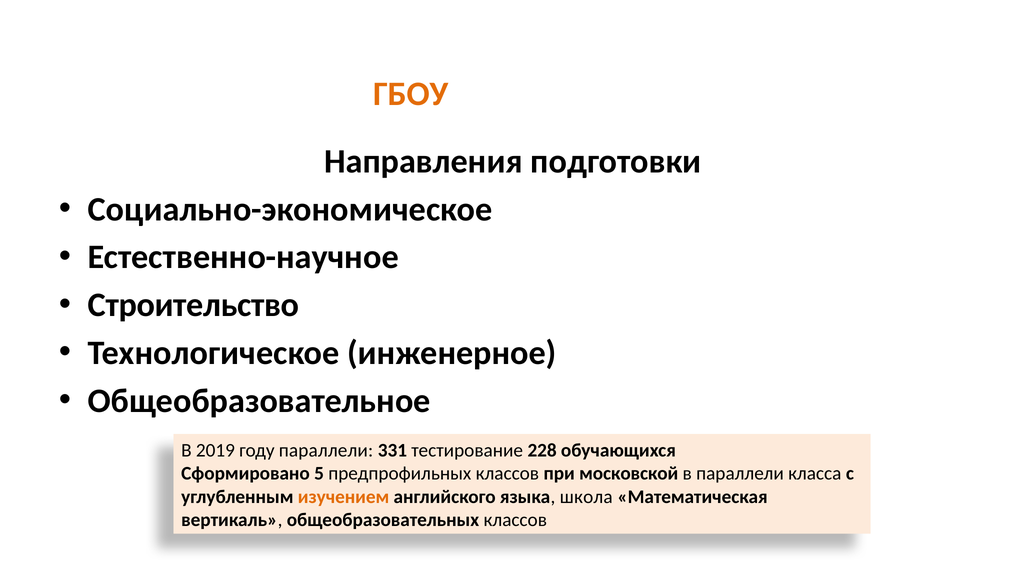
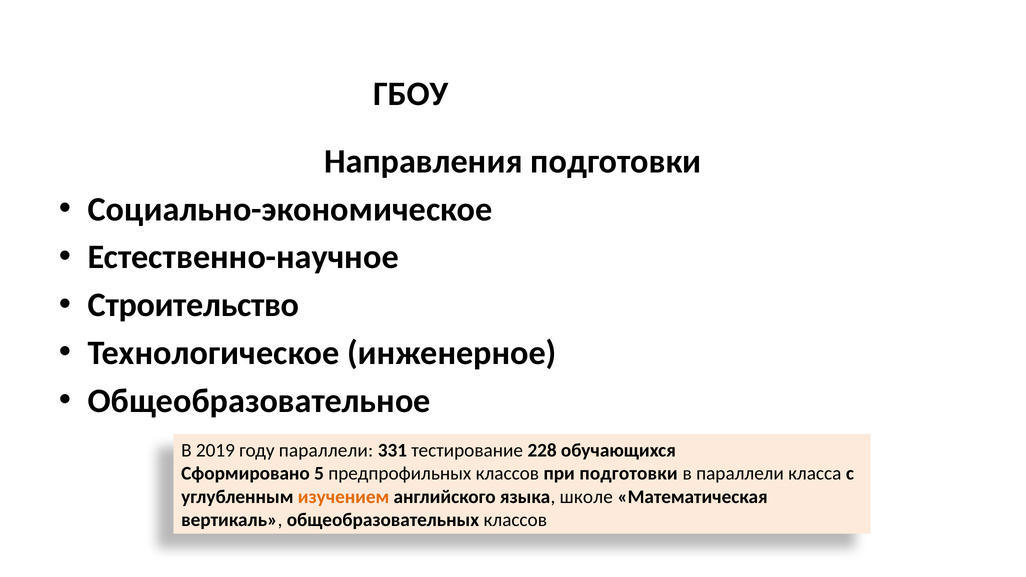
ГБОУ colour: orange -> black
при московской: московской -> подготовки
языка школа: школа -> школе
